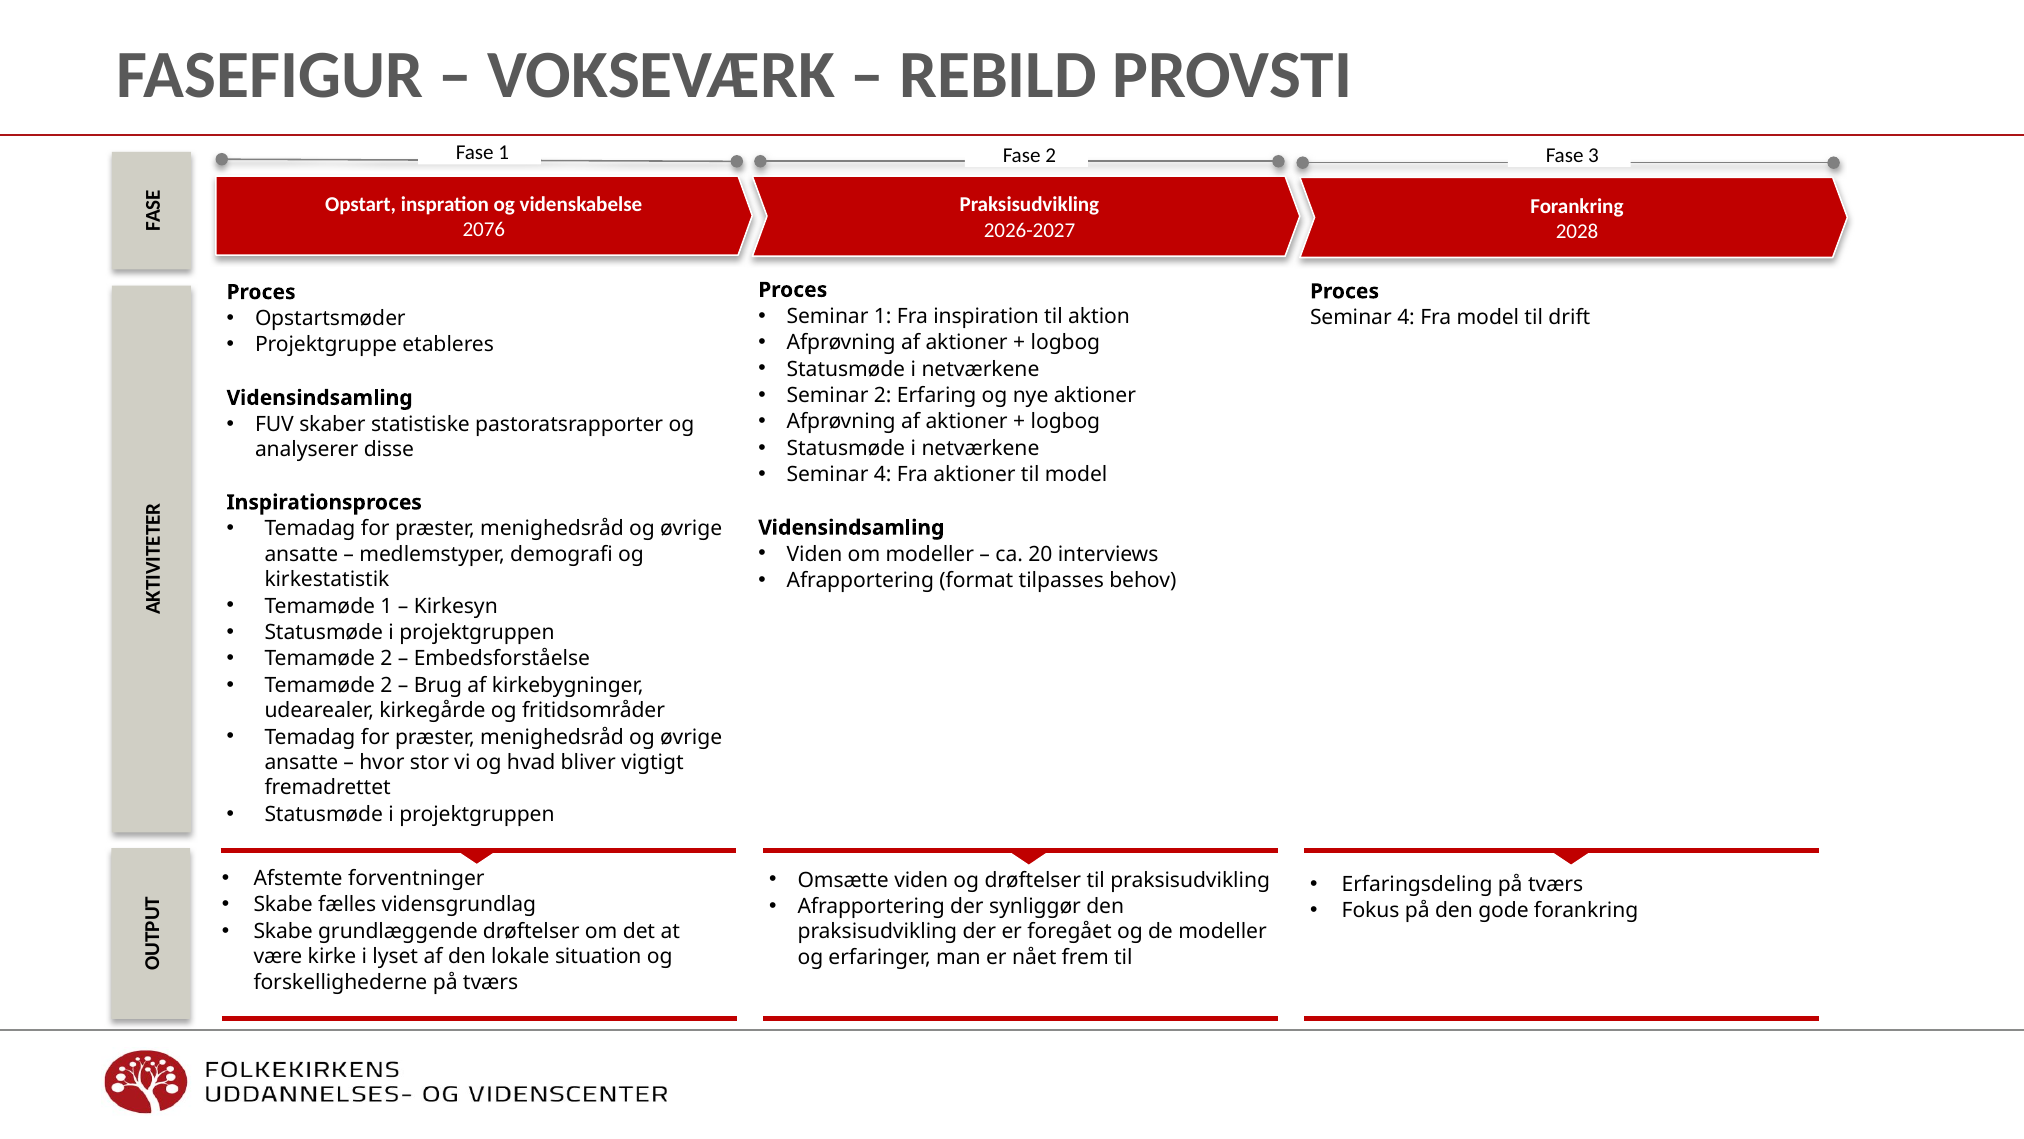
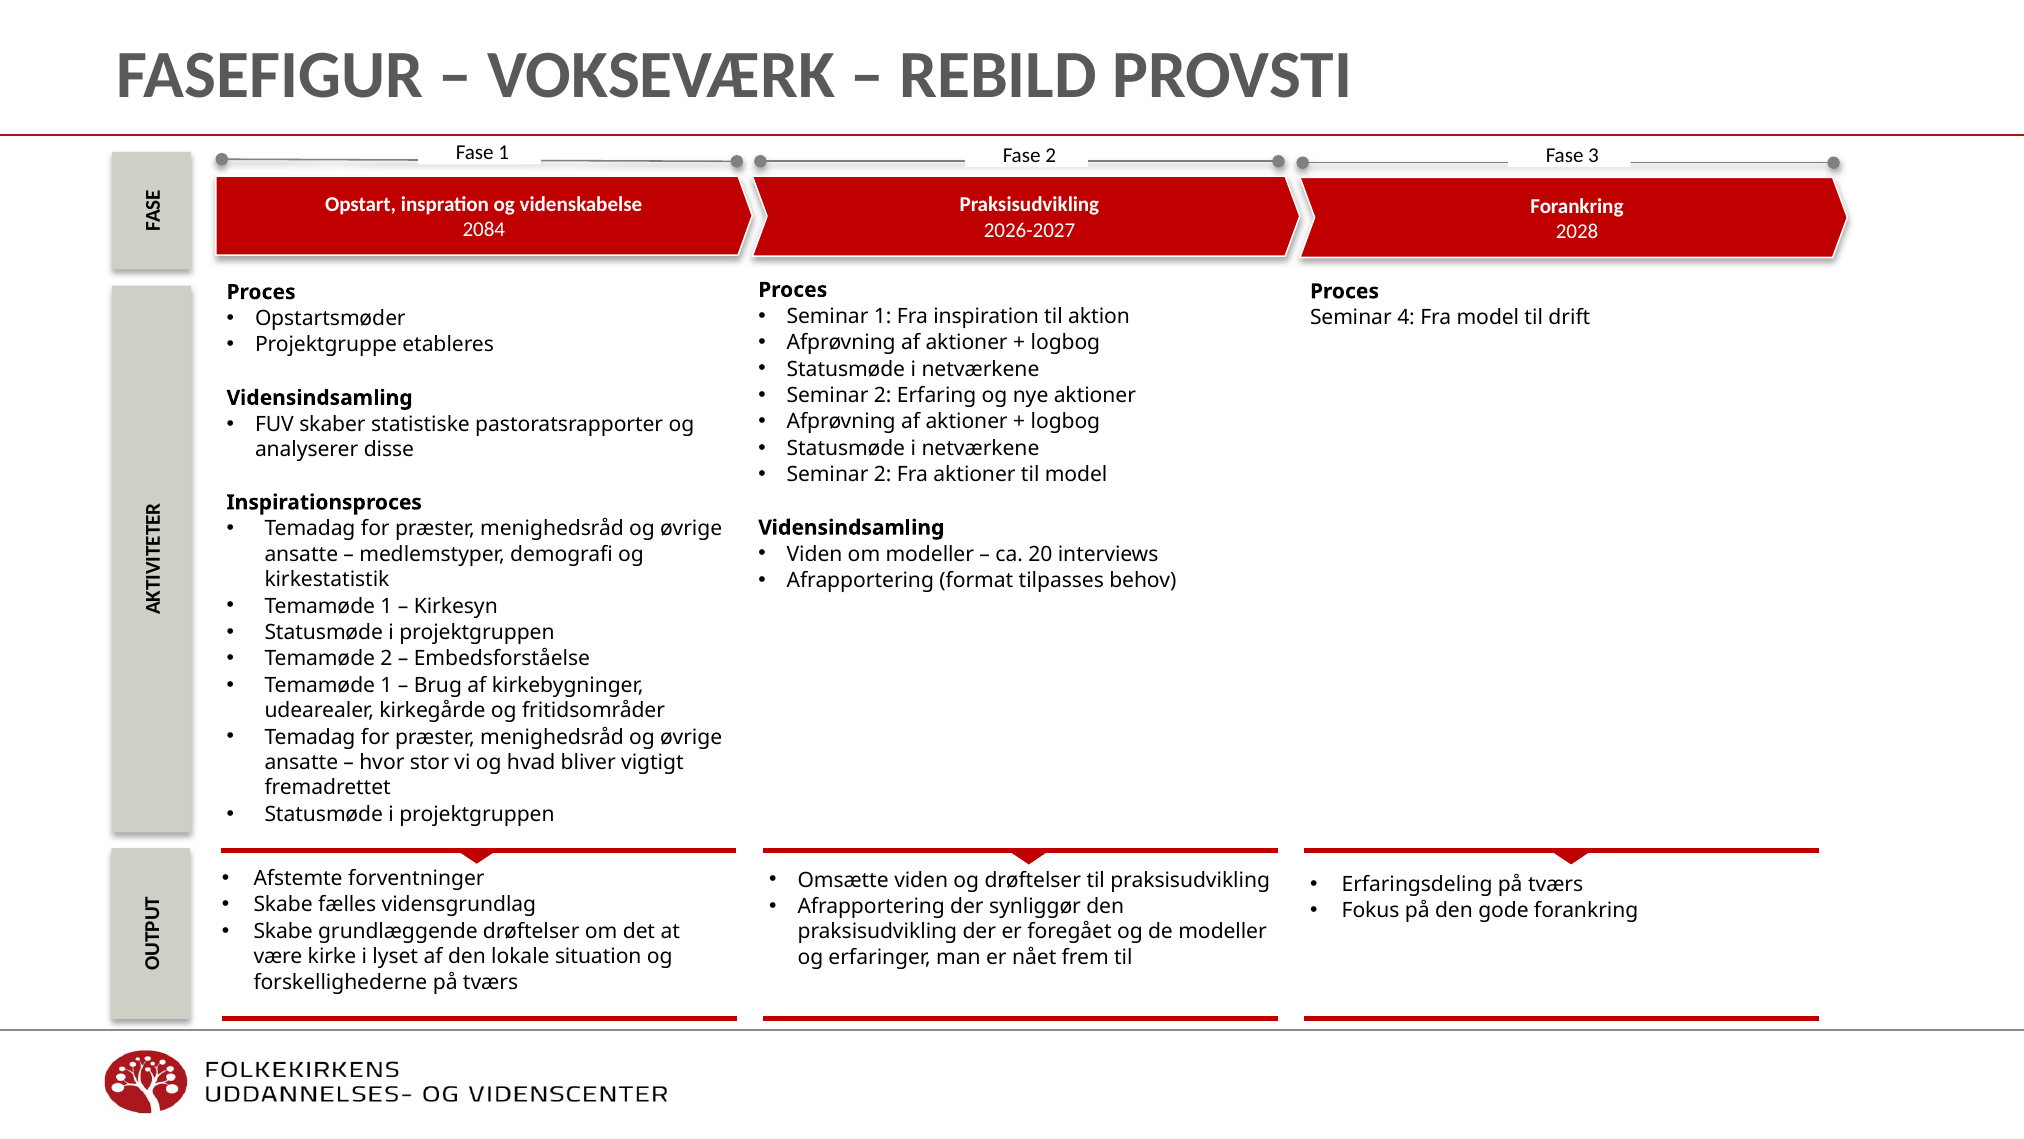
2076: 2076 -> 2084
4 at (883, 475): 4 -> 2
2 at (386, 685): 2 -> 1
